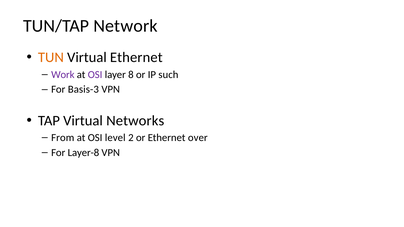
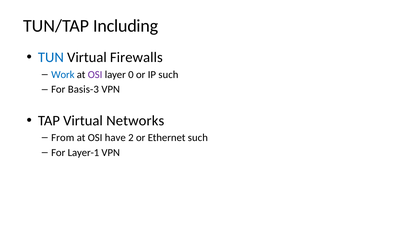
Network: Network -> Including
TUN colour: orange -> blue
Virtual Ethernet: Ethernet -> Firewalls
Work colour: purple -> blue
8: 8 -> 0
level: level -> have
Ethernet over: over -> such
Layer-8: Layer-8 -> Layer-1
